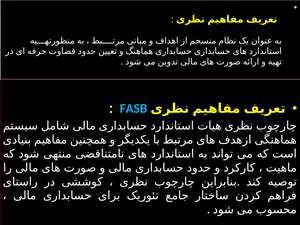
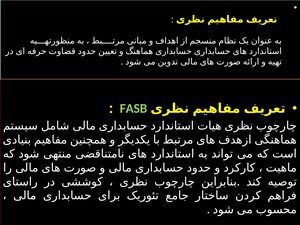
FASB colour: light blue -> light green
